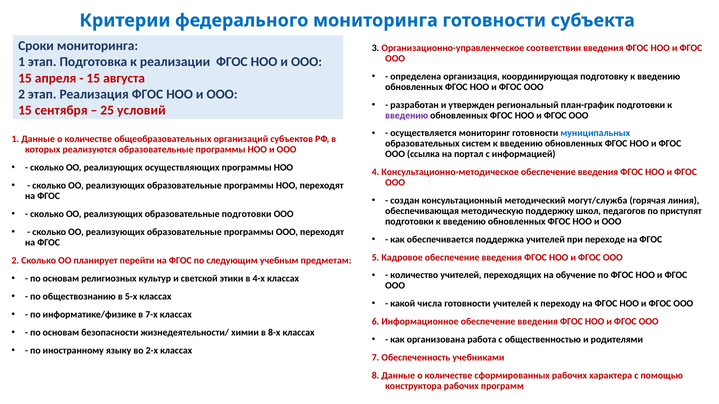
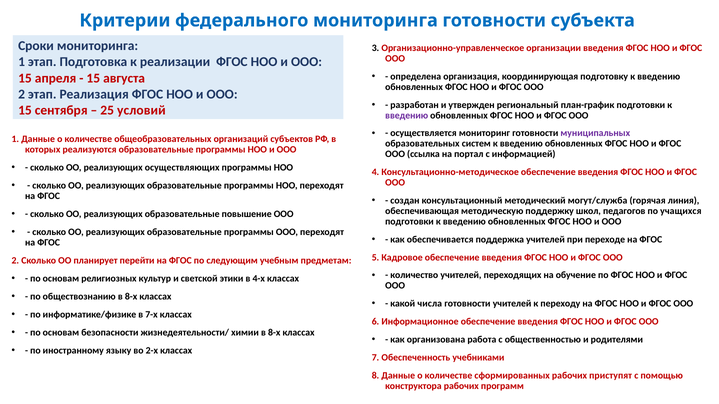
соответствии: соответствии -> организации
муниципальных colour: blue -> purple
приступят: приступят -> учащихся
образовательные подготовки: подготовки -> повышение
обществознанию в 5-х: 5-х -> 8-х
характера: характера -> приступят
